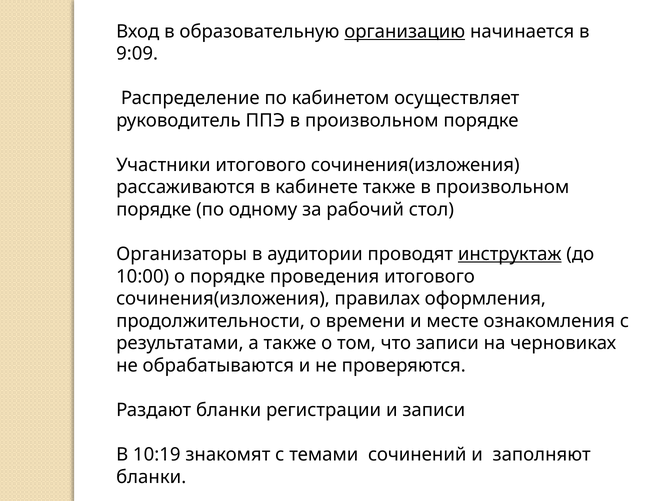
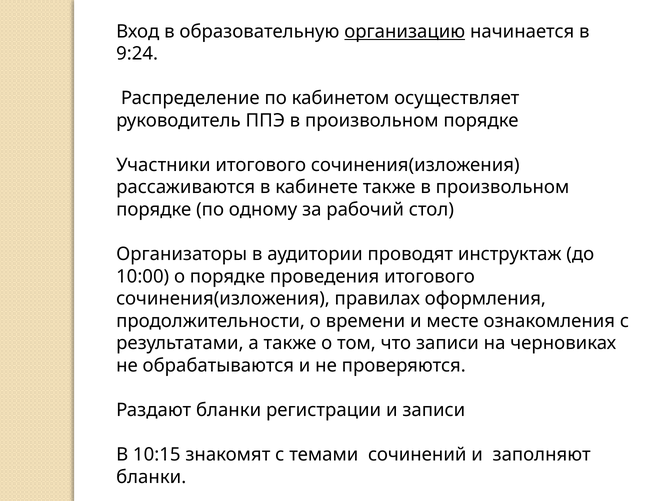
9:09: 9:09 -> 9:24
инструктаж underline: present -> none
10:19: 10:19 -> 10:15
